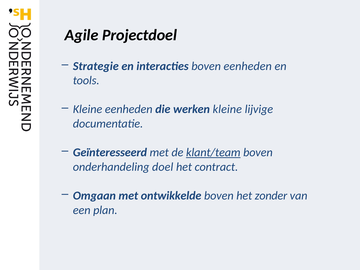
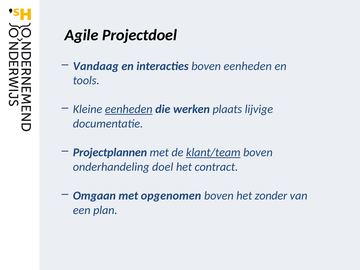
Strategie: Strategie -> Vandaag
eenheden at (129, 109) underline: none -> present
werken kleine: kleine -> plaats
Geïnteresseerd: Geïnteresseerd -> Projectplannen
ontwikkelde: ontwikkelde -> opgenomen
